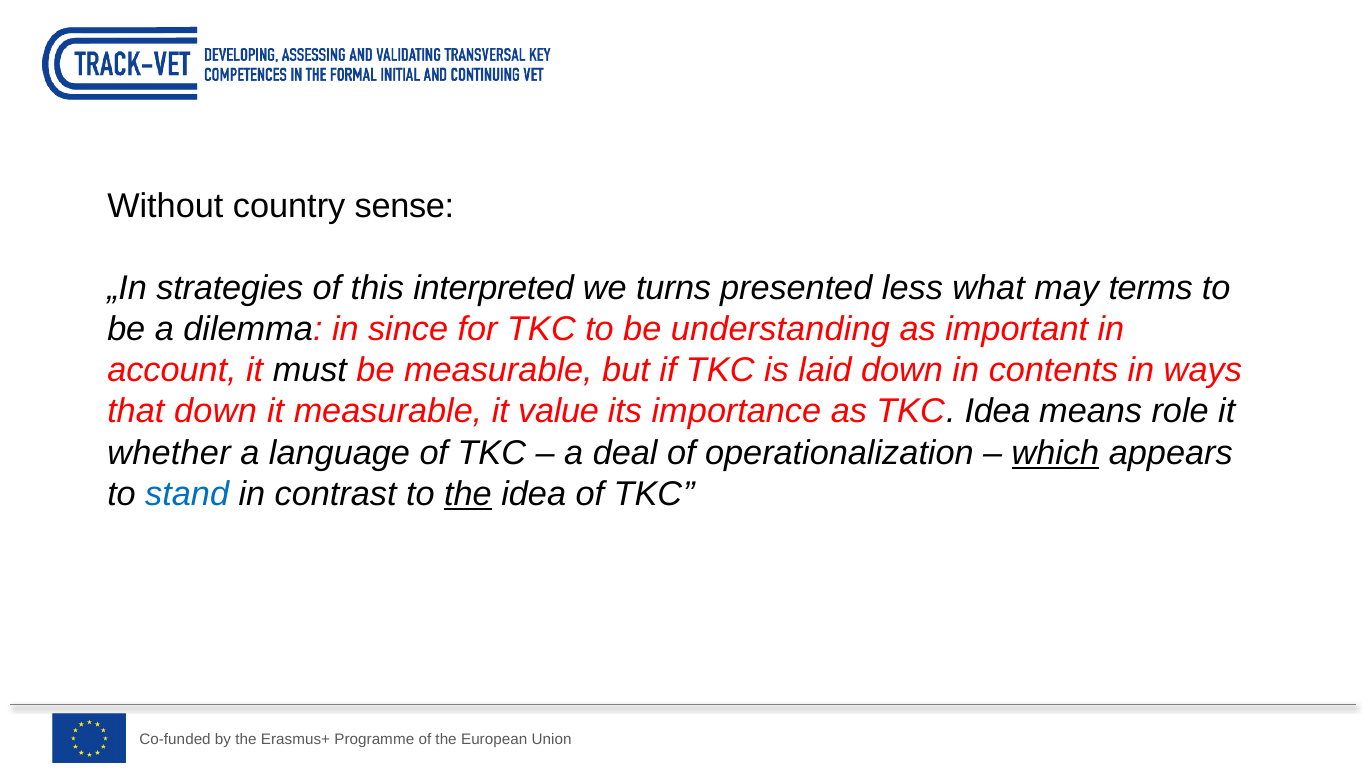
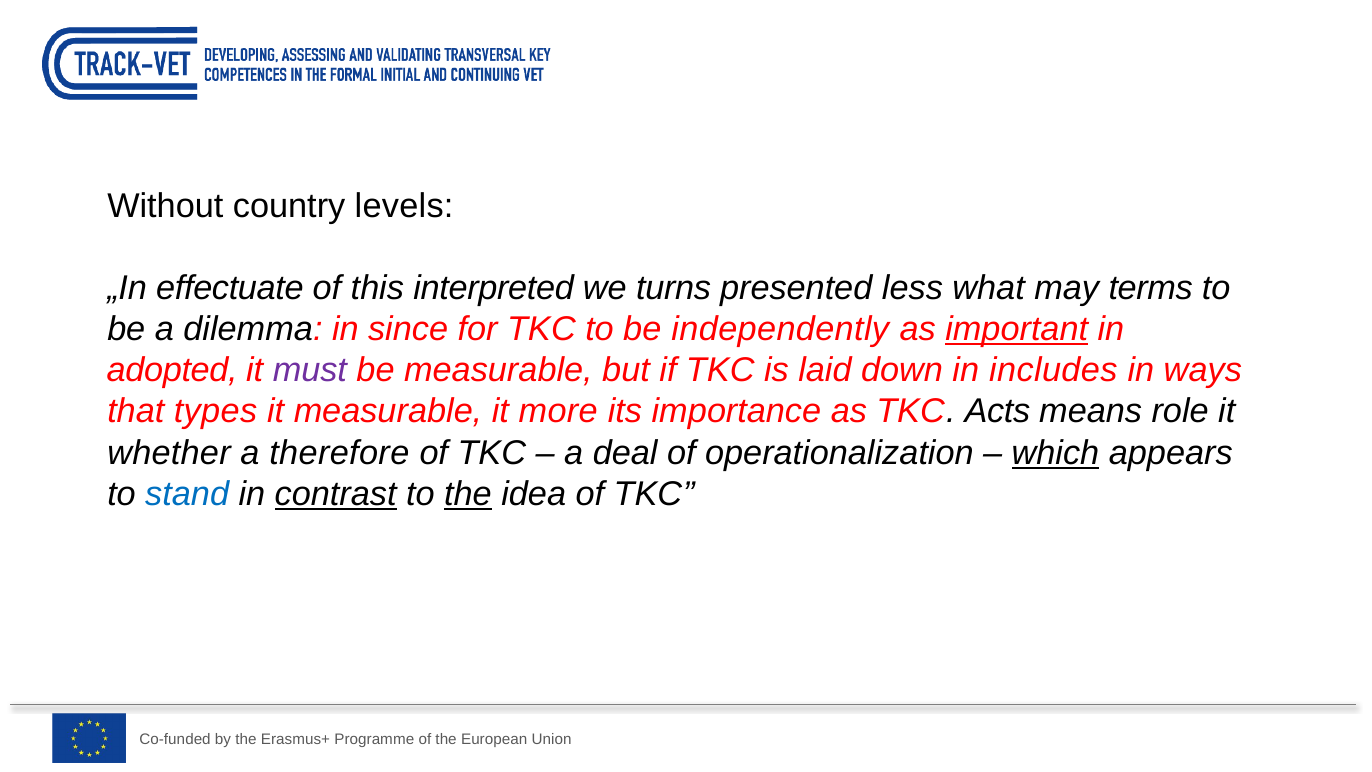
sense: sense -> levels
strategies: strategies -> effectuate
understanding: understanding -> independently
important underline: none -> present
account: account -> adopted
must colour: black -> purple
contents: contents -> includes
that down: down -> types
value: value -> more
TKC Idea: Idea -> Acts
language: language -> therefore
contrast underline: none -> present
